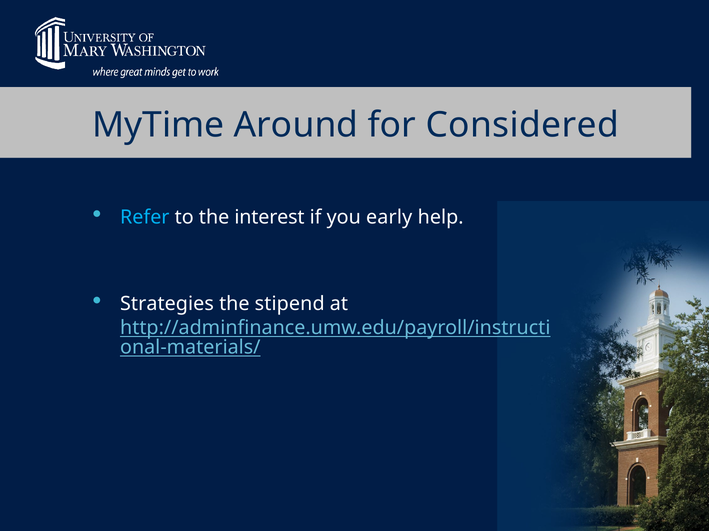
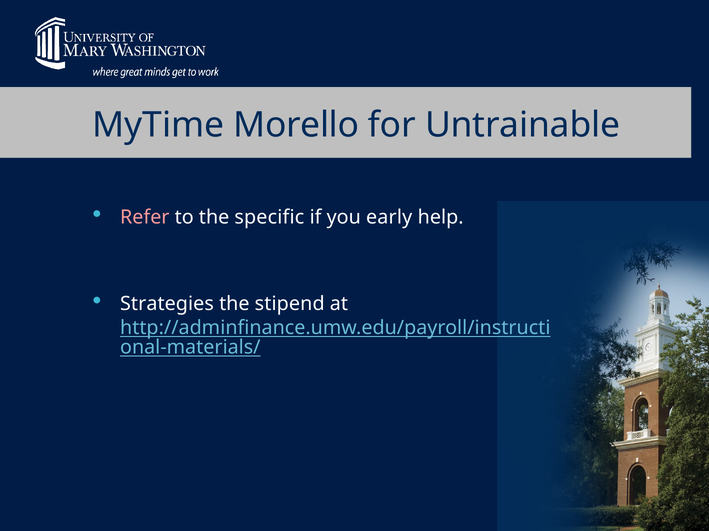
Around: Around -> Morello
Considered: Considered -> Untrainable
Refer colour: light blue -> pink
interest: interest -> specific
